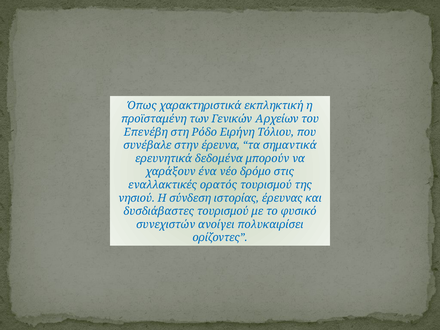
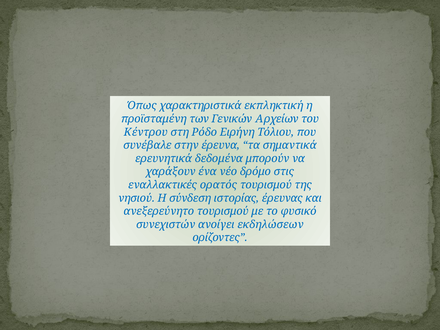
Επενέβη: Επενέβη -> Κέντρου
δυσδιάβαστες: δυσδιάβαστες -> ανεξερεύνητο
πολυκαιρίσει: πολυκαιρίσει -> εκδηλώσεων
